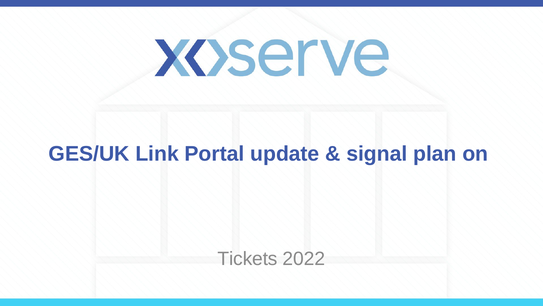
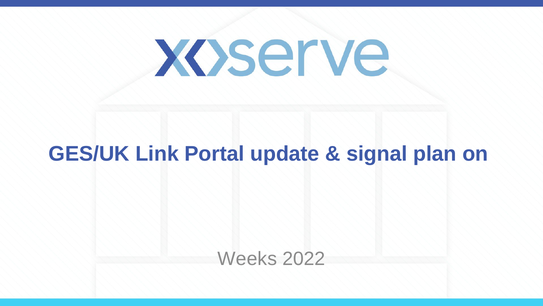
Tickets: Tickets -> Weeks
